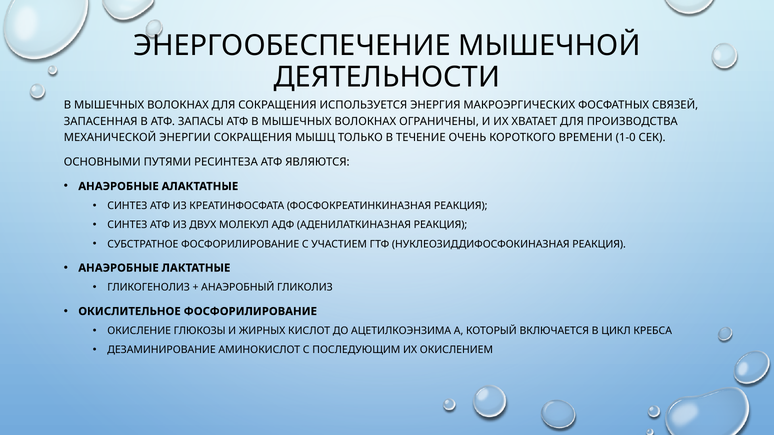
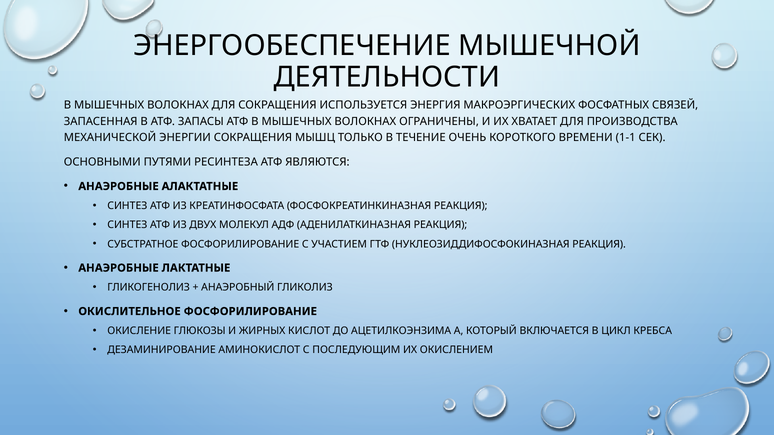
1-0: 1-0 -> 1-1
